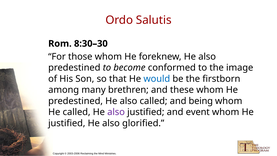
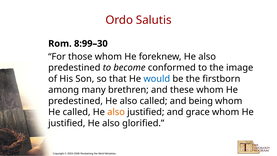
8:30–30: 8:30–30 -> 8:99–30
also at (116, 112) colour: purple -> orange
event: event -> grace
